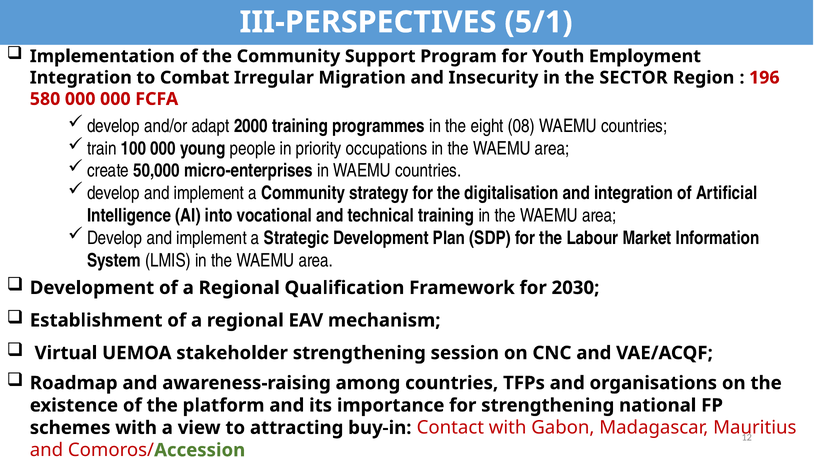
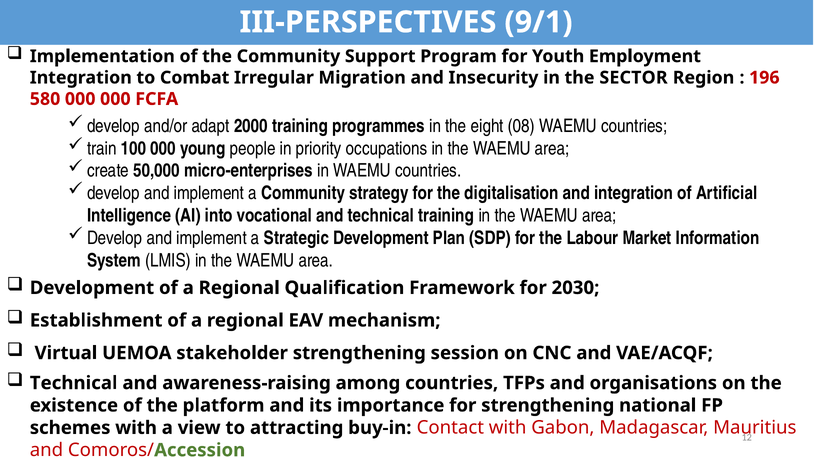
5/1: 5/1 -> 9/1
Roadmap at (74, 383): Roadmap -> Technical
